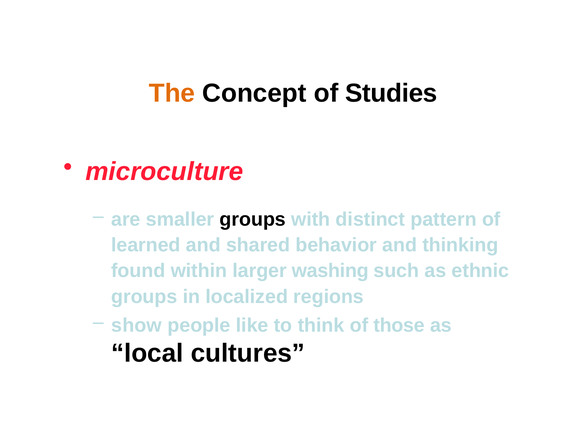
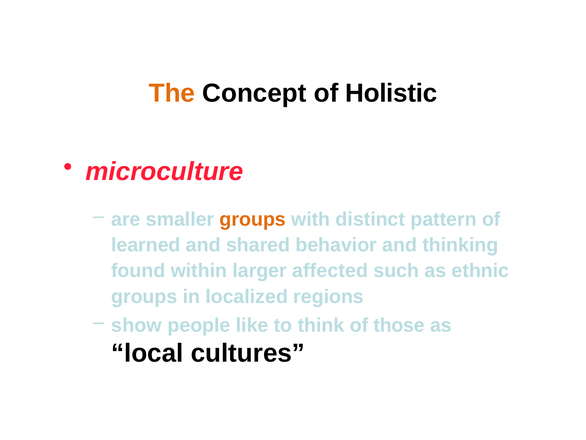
Studies: Studies -> Holistic
groups at (253, 219) colour: black -> orange
washing: washing -> affected
